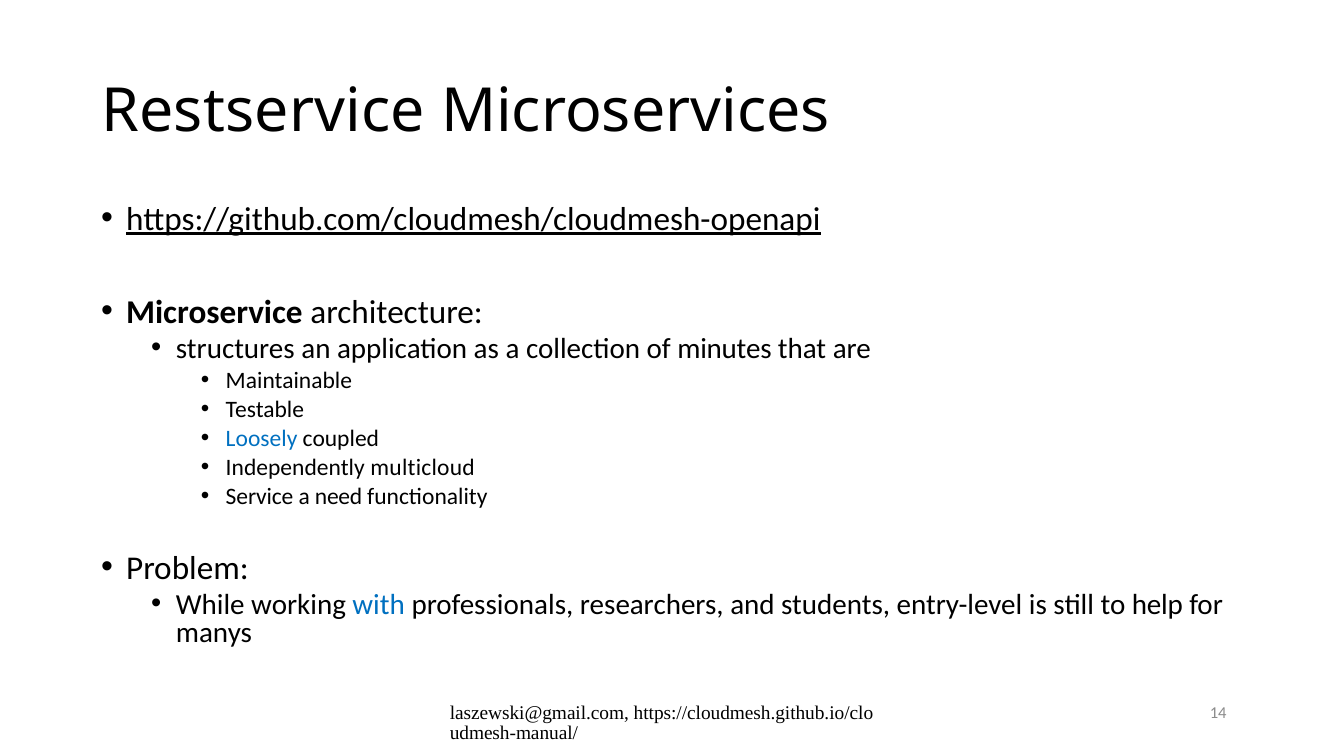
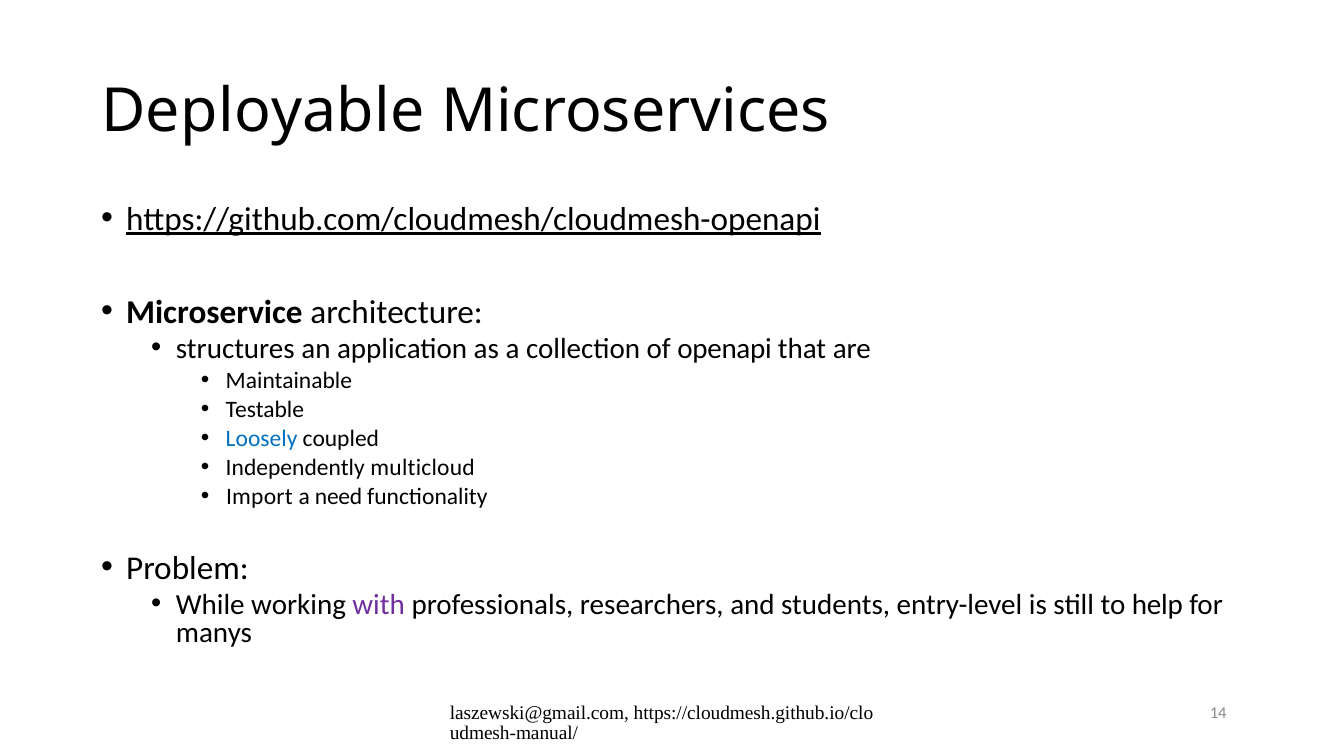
Restservice: Restservice -> Deployable
minutes: minutes -> openapi
Service: Service -> Import
with colour: blue -> purple
